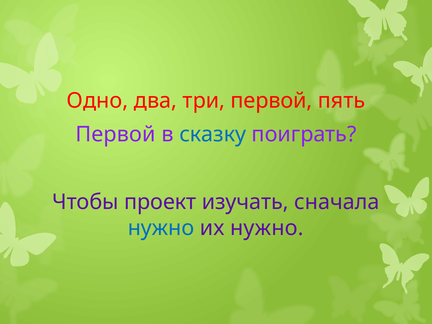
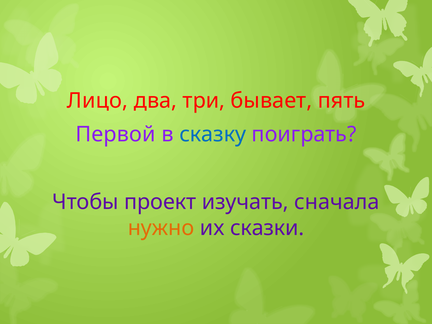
Одно: Одно -> Лицо
три первой: первой -> бывает
нужно at (161, 228) colour: blue -> orange
их нужно: нужно -> сказки
